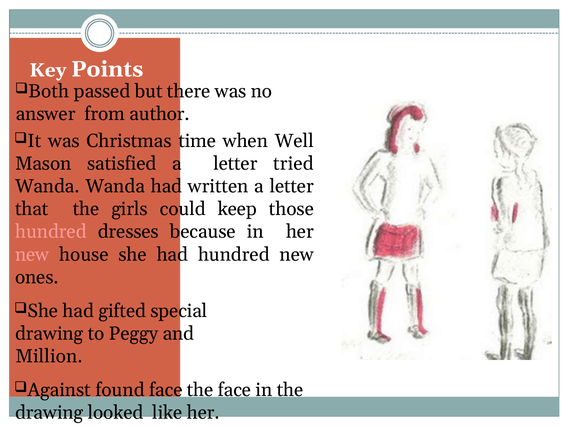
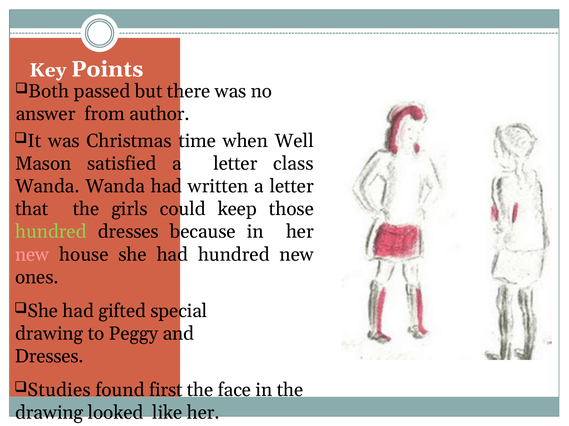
tried: tried -> class
hundred at (51, 232) colour: pink -> light green
Million at (49, 357): Million -> Dresses
Against: Against -> Studies
found face: face -> first
